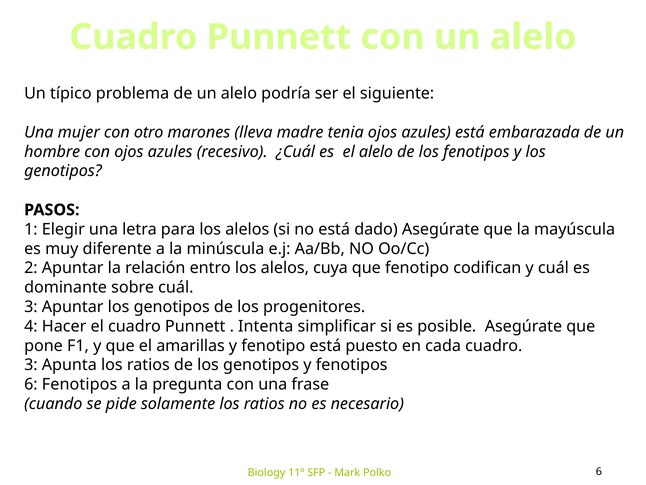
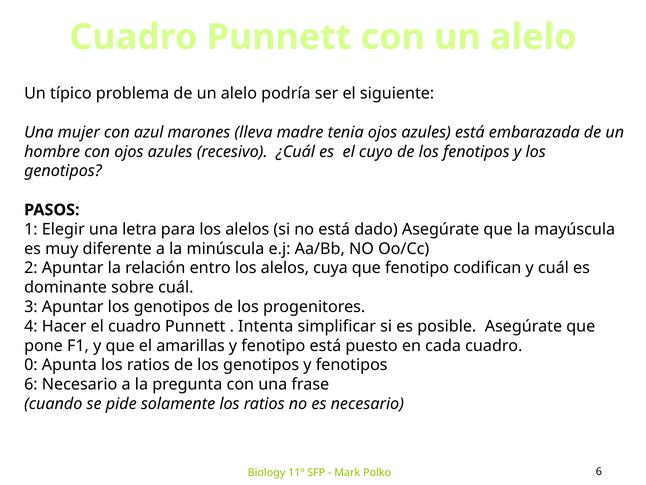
otro: otro -> azul
el alelo: alelo -> cuyo
3 at (31, 365): 3 -> 0
6 Fenotipos: Fenotipos -> Necesario
